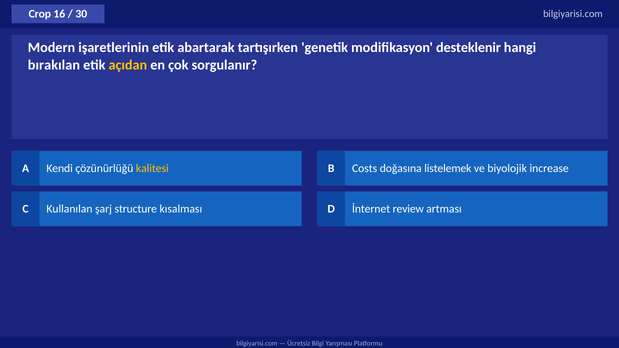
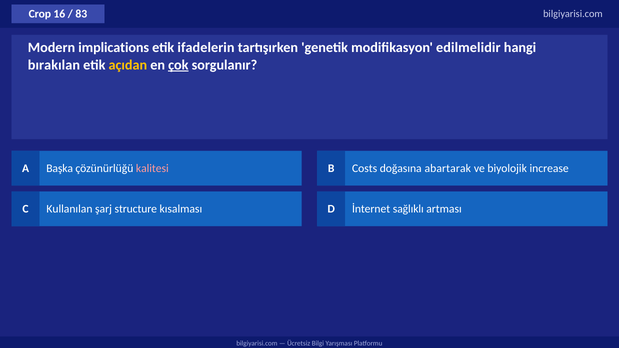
30: 30 -> 83
işaretlerinin: işaretlerinin -> implications
abartarak: abartarak -> ifadelerin
desteklenir: desteklenir -> edilmelidir
çok underline: none -> present
Kendi: Kendi -> Başka
kalitesi colour: yellow -> pink
listelemek: listelemek -> abartarak
review: review -> sağlıklı
